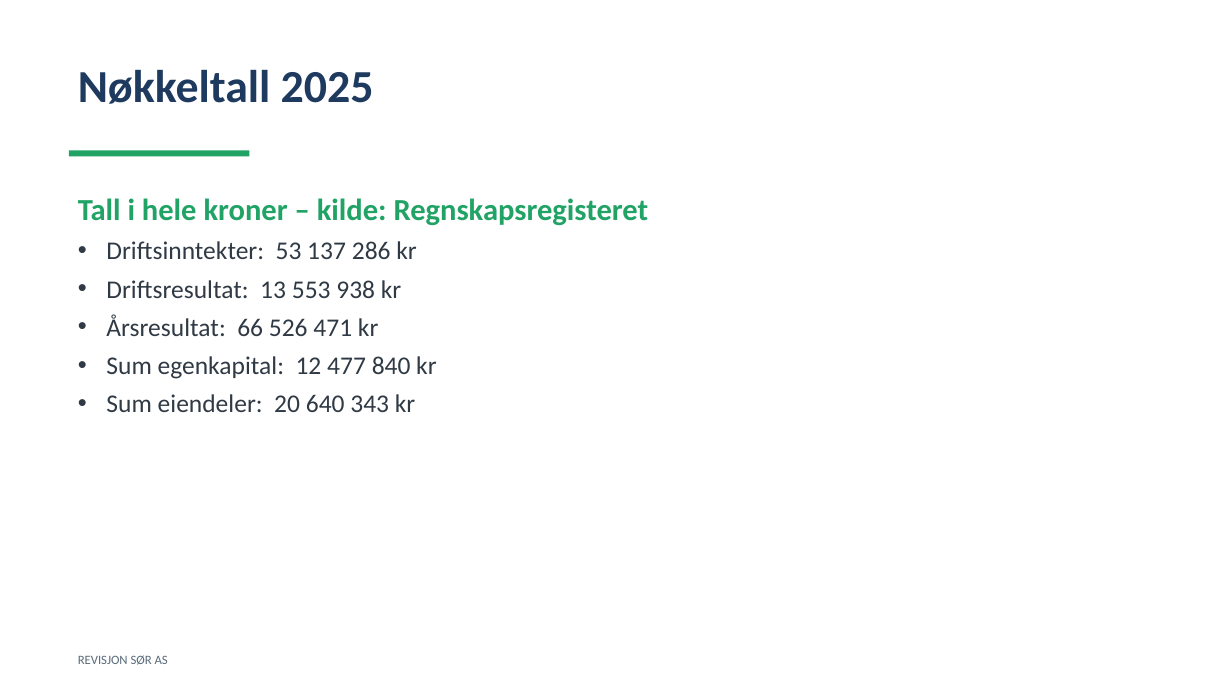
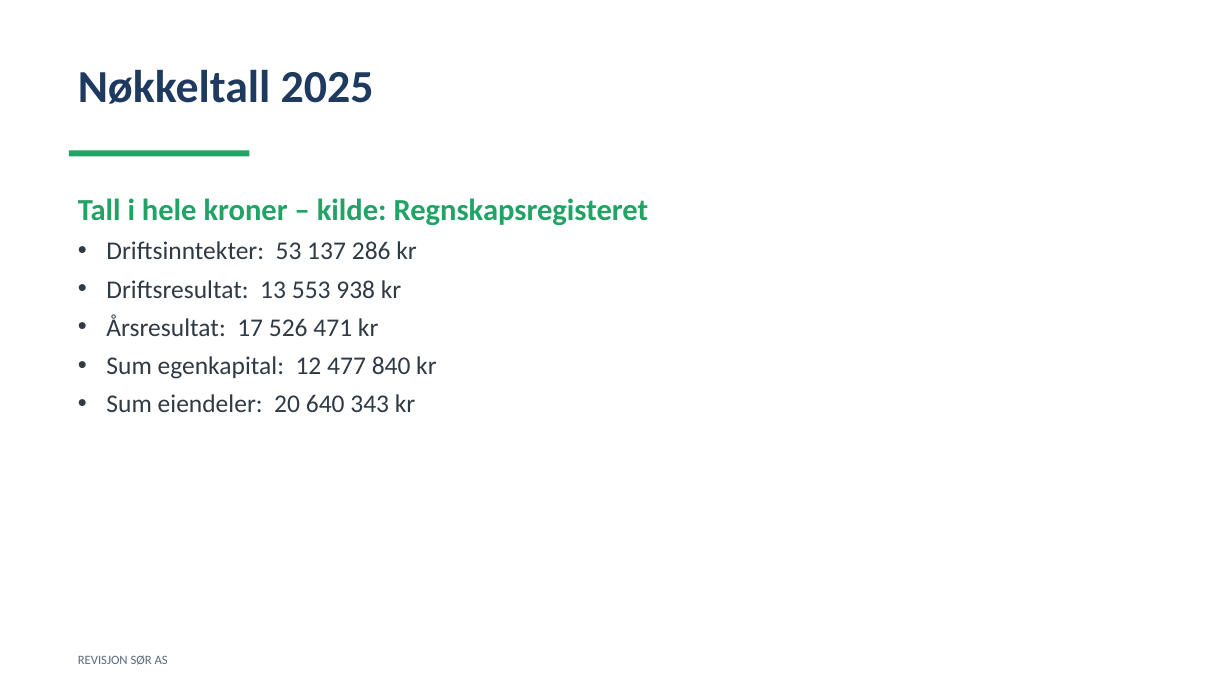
66: 66 -> 17
